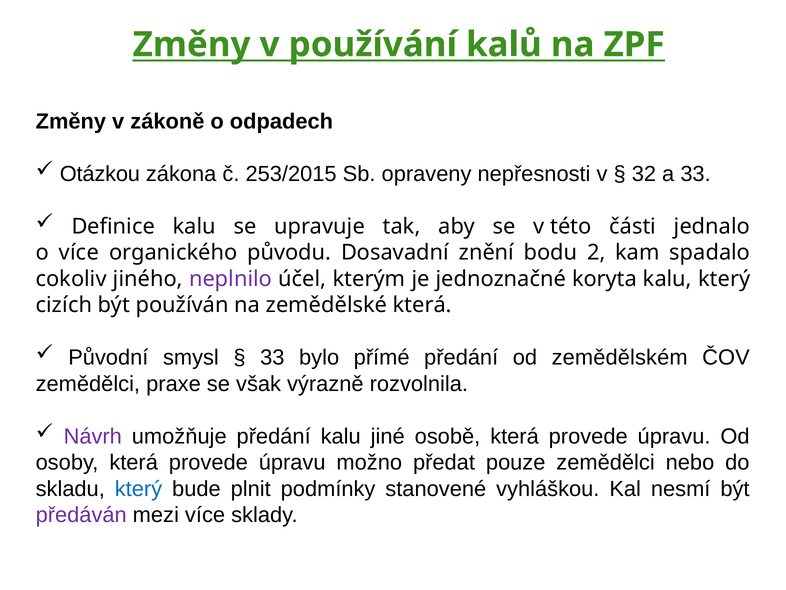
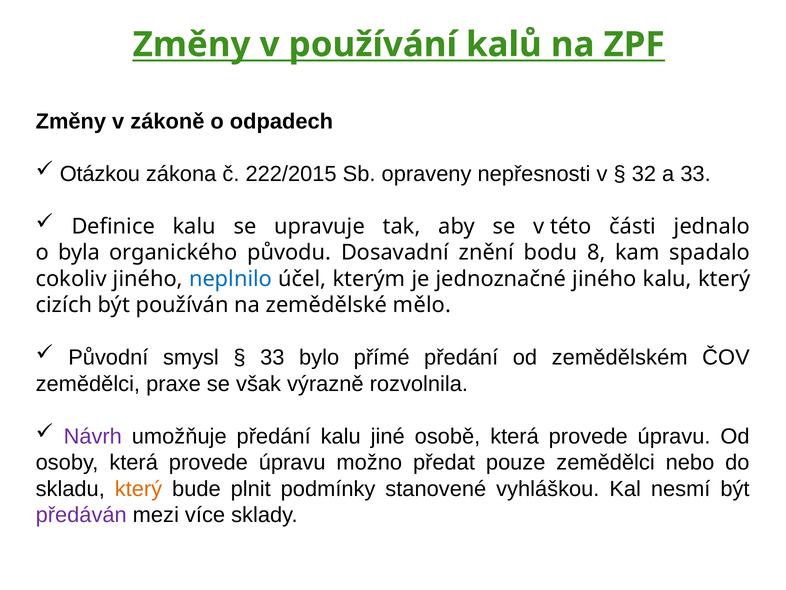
253/2015: 253/2015 -> 222/2015
o více: více -> byla
2: 2 -> 8
neplnilo colour: purple -> blue
jednoznačné koryta: koryta -> jiného
zemědělské která: která -> mělo
který at (138, 488) colour: blue -> orange
